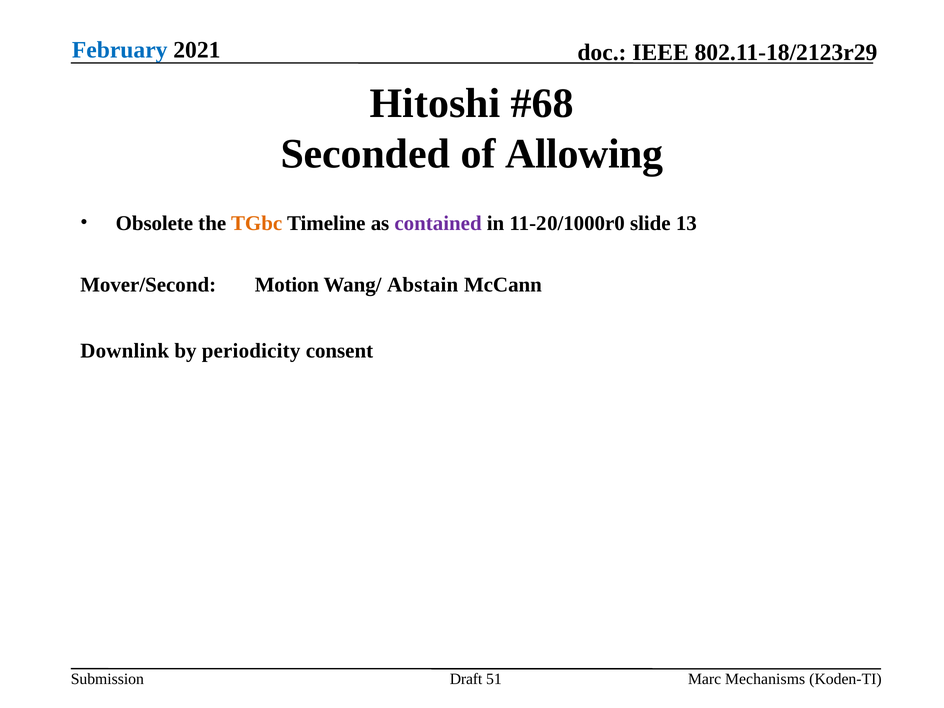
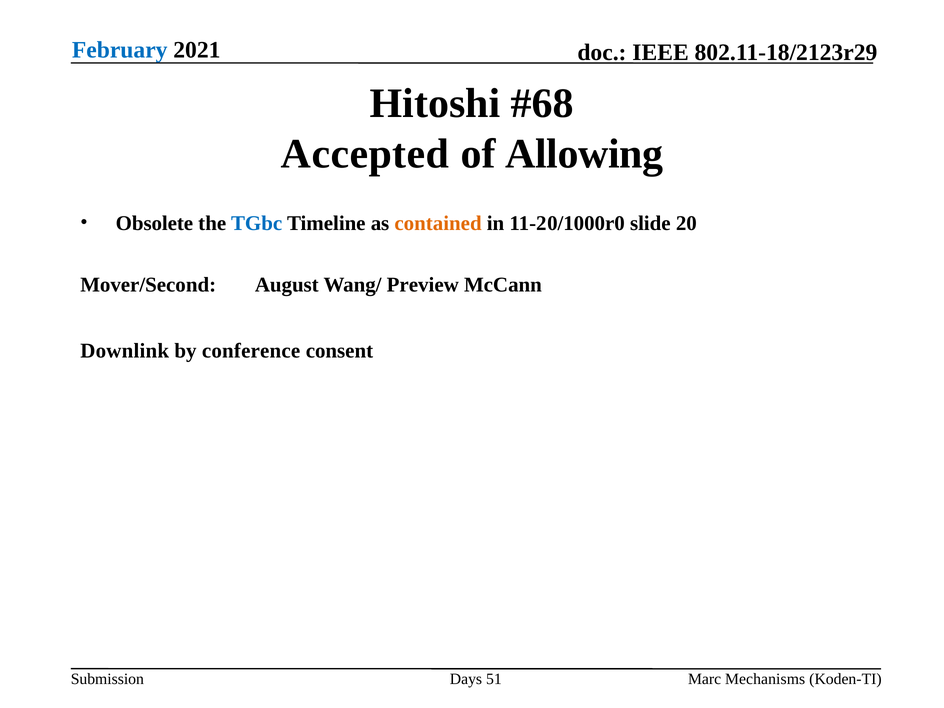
Seconded: Seconded -> Accepted
TGbc colour: orange -> blue
contained colour: purple -> orange
13: 13 -> 20
Motion: Motion -> August
Abstain: Abstain -> Preview
periodicity: periodicity -> conference
Draft: Draft -> Days
